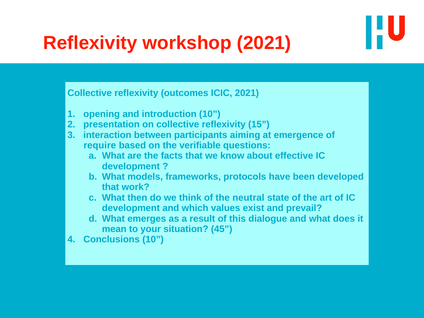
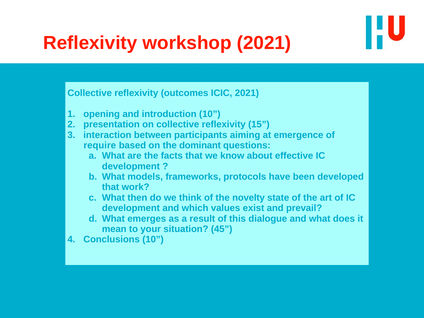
verifiable: verifiable -> dominant
neutral: neutral -> novelty
